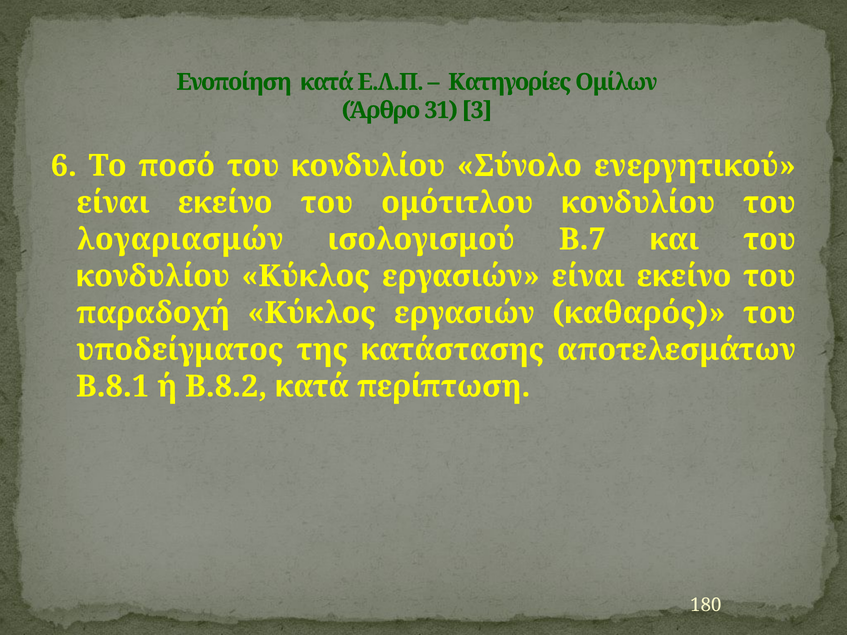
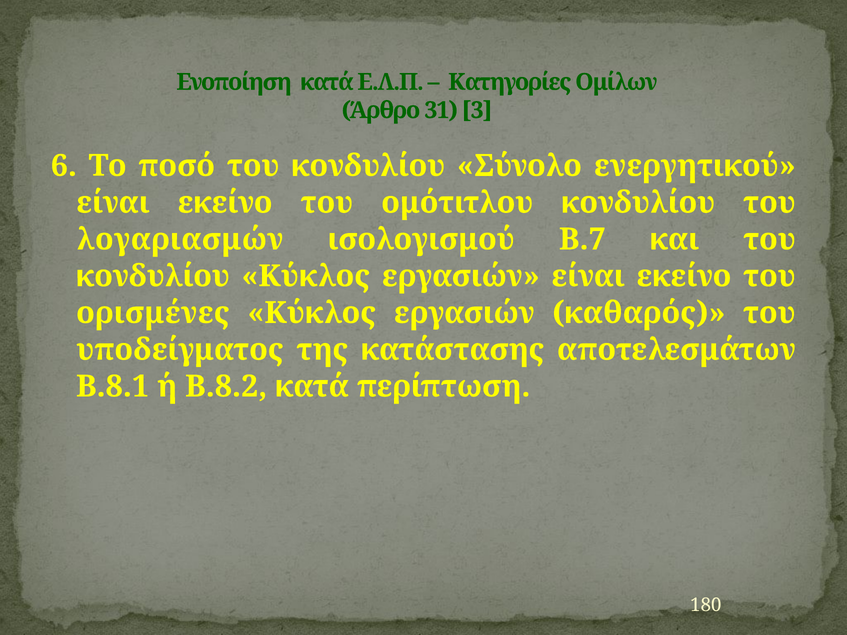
παραδοχή: παραδοχή -> ορισμένες
